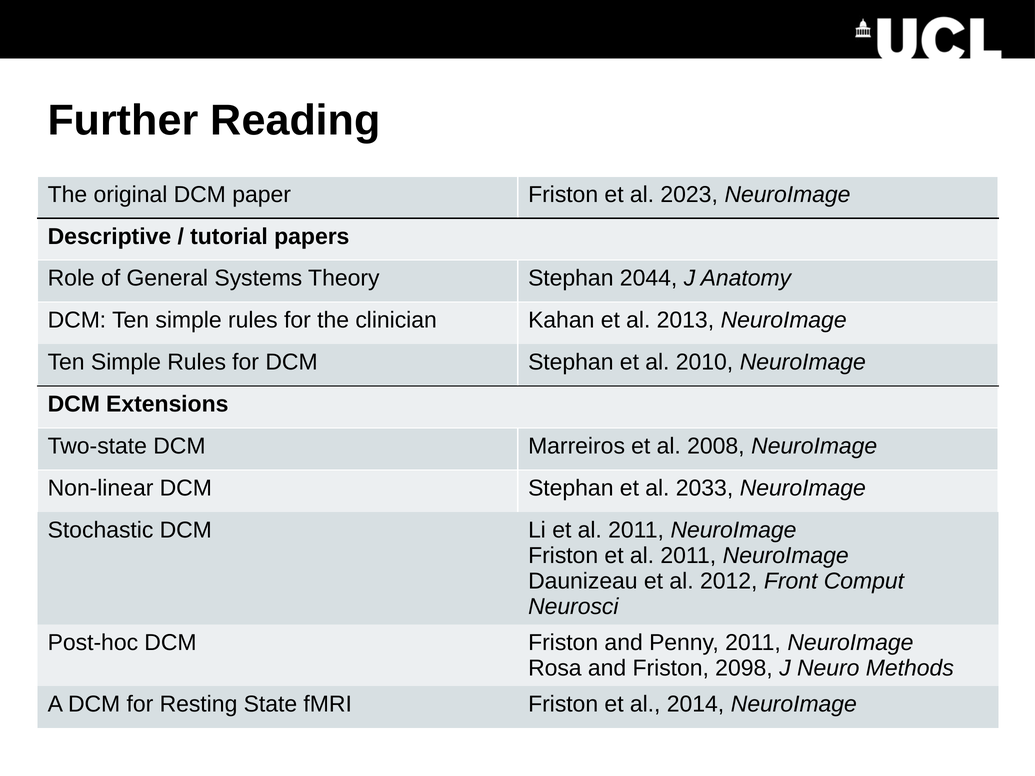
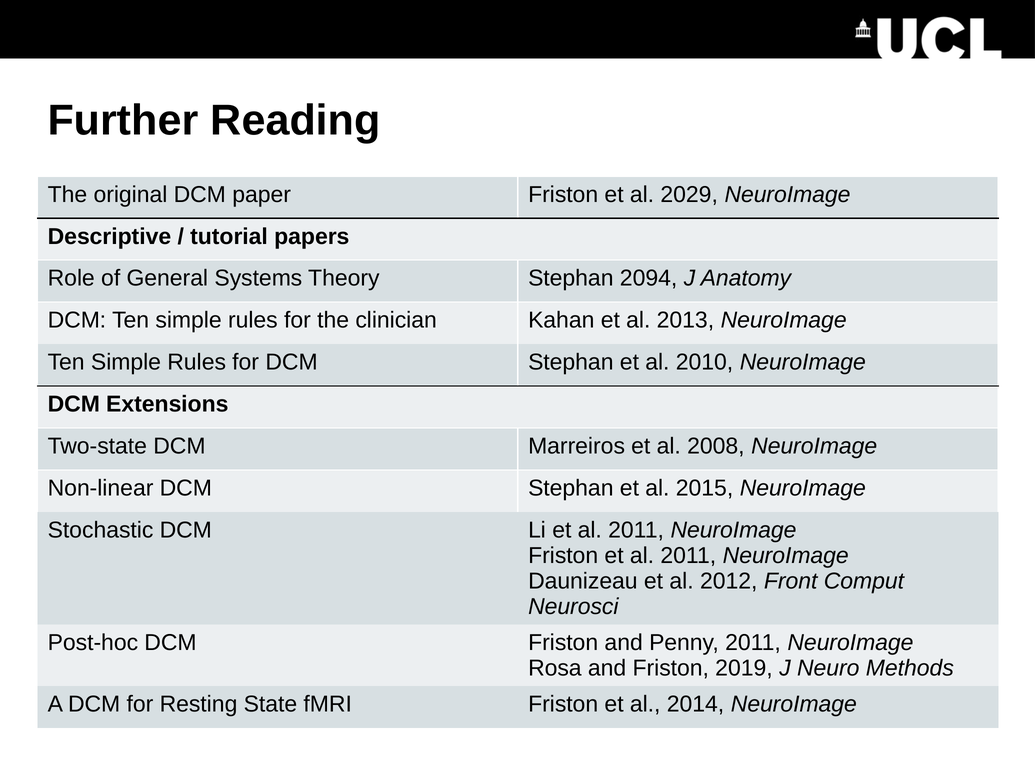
2023: 2023 -> 2029
2044: 2044 -> 2094
2033: 2033 -> 2015
2098: 2098 -> 2019
